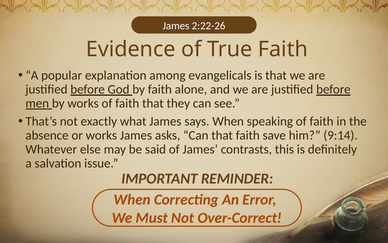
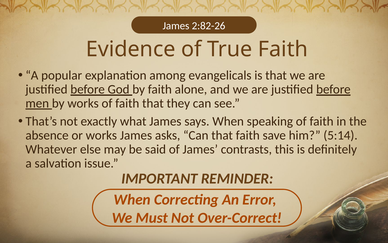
2:22-26: 2:22-26 -> 2:82-26
9:14: 9:14 -> 5:14
